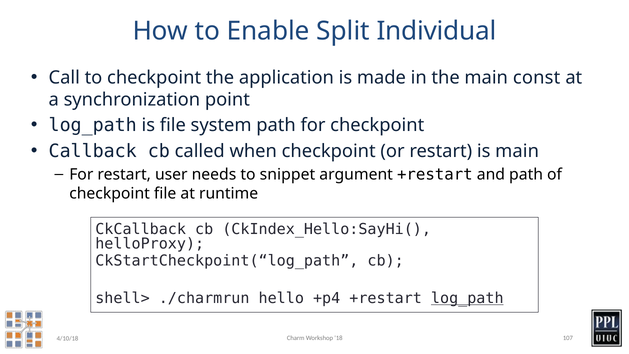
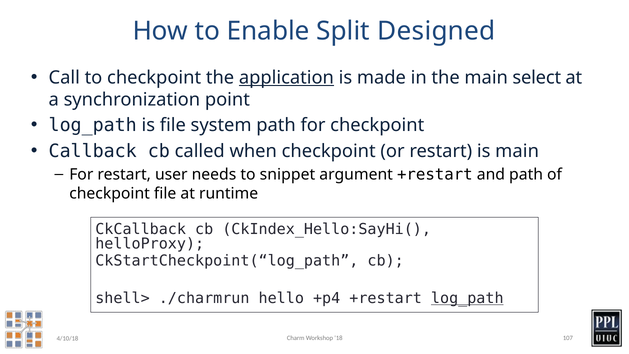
Individual: Individual -> Designed
application underline: none -> present
const: const -> select
